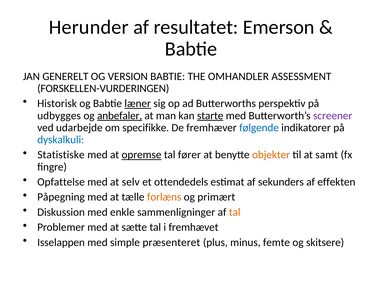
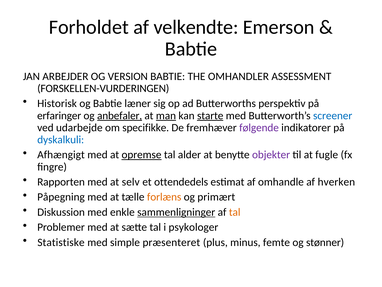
Herunder: Herunder -> Forholdet
resultatet: resultatet -> velkendte
GENERELT: GENERELT -> ARBEJDER
læner underline: present -> none
udbygges: udbygges -> erfaringer
man underline: none -> present
screener colour: purple -> blue
følgende colour: blue -> purple
Statistiske: Statistiske -> Afhængigt
fører: fører -> alder
objekter colour: orange -> purple
samt: samt -> fugle
Opfattelse: Opfattelse -> Rapporten
sekunders: sekunders -> omhandle
effekten: effekten -> hverken
sammenligninger underline: none -> present
fremhævet: fremhævet -> psykologer
Isselappen: Isselappen -> Statistiske
skitsere: skitsere -> stønner
